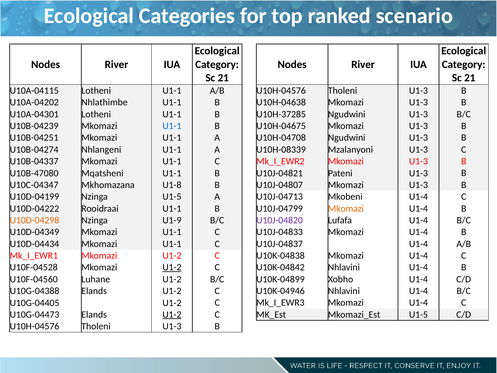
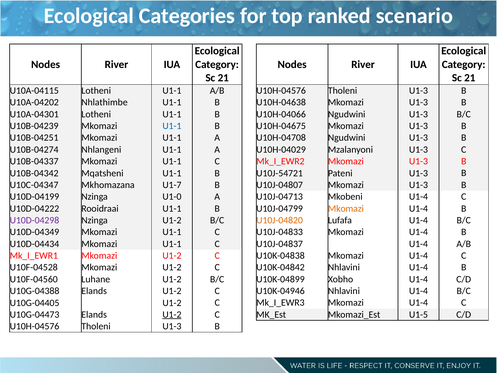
U10H-37285: U10H-37285 -> U10H-04066
U10H-08339: U10H-08339 -> U10H-04029
U10J-04821: U10J-04821 -> U10J-54721
U10B-47080: U10B-47080 -> U10B-04342
U1-8: U1-8 -> U1-7
Nzinga U1-5: U1-5 -> U1-0
U10D-04298 colour: orange -> purple
Nzinga U1-9: U1-9 -> U1-2
U10J-04820 colour: purple -> orange
U1-2 at (172, 267) underline: present -> none
